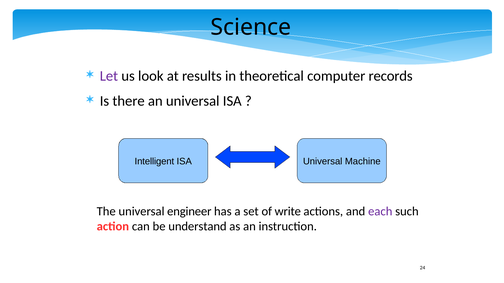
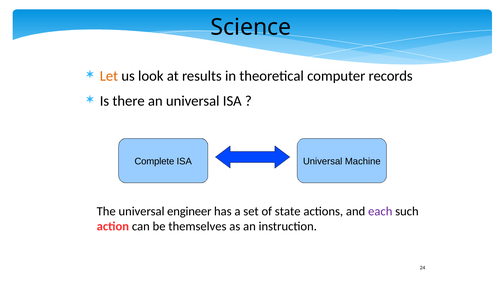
Let colour: purple -> orange
Intelligent: Intelligent -> Complete
write: write -> state
understand: understand -> themselves
